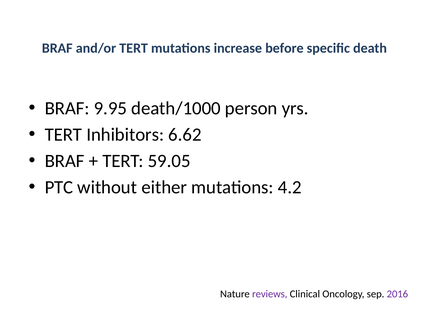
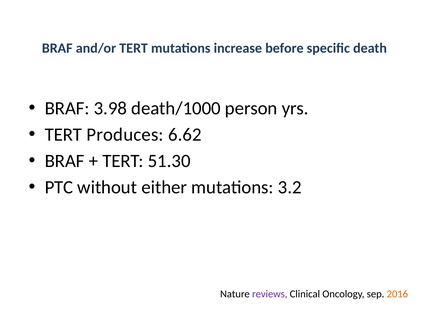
9.95: 9.95 -> 3.98
Inhibitors: Inhibitors -> Produces
59.05: 59.05 -> 51.30
4.2: 4.2 -> 3.2
2016 colour: purple -> orange
